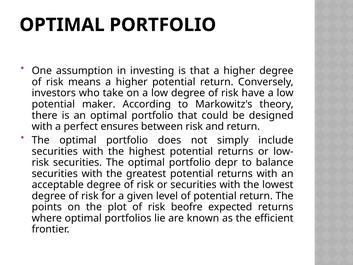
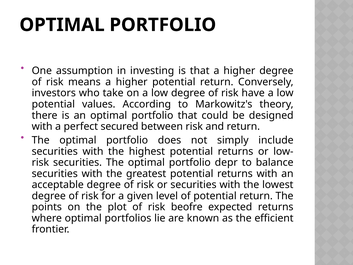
maker: maker -> values
ensures: ensures -> secured
